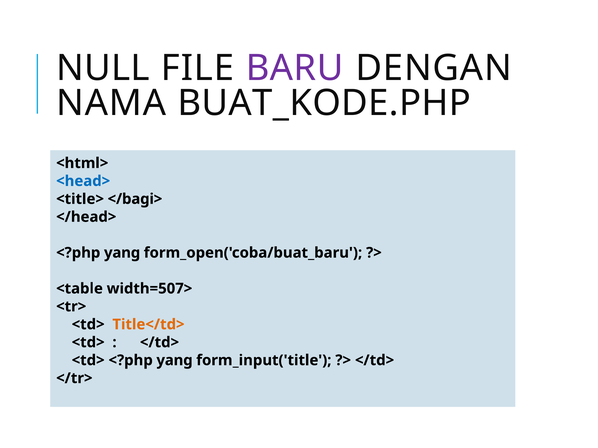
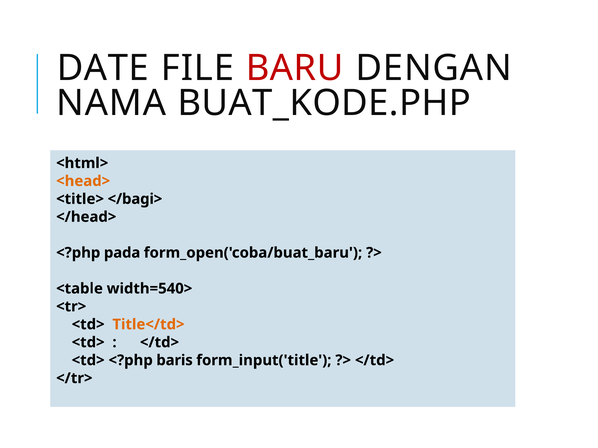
NULL: NULL -> DATE
BARU colour: purple -> red
<head> colour: blue -> orange
yang at (122, 253): yang -> pada
width=507>: width=507> -> width=540>
<td> <?php yang: yang -> baris
